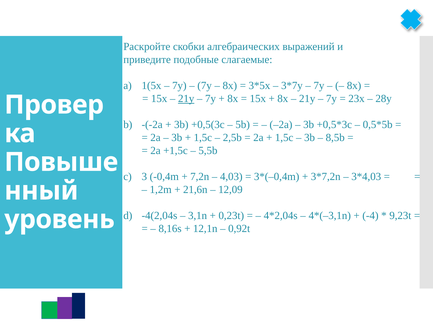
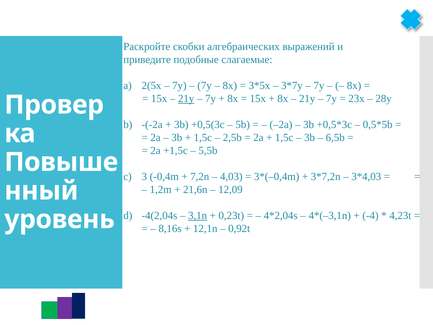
1(5x: 1(5x -> 2(5x
8,5b: 8,5b -> 6,5b
3,1n underline: none -> present
9,23t: 9,23t -> 4,23t
